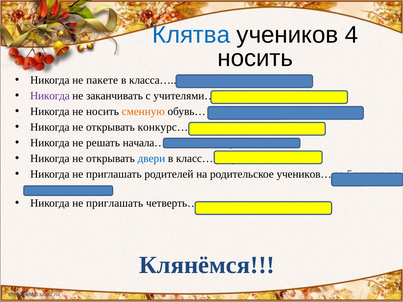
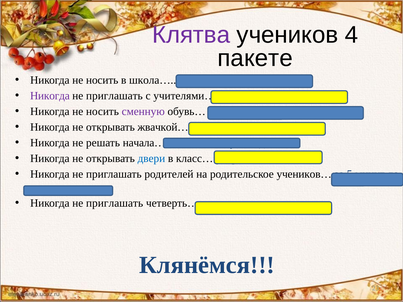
Клятва colour: blue -> purple
носить at (255, 58): носить -> пакете
пакете at (102, 80): пакете -> носить
класса…: класса… -> школа…
заканчивать at (114, 96): заканчивать -> приглашать
сменную colour: orange -> purple
конкурс…: конкурс… -> жвачкой…
